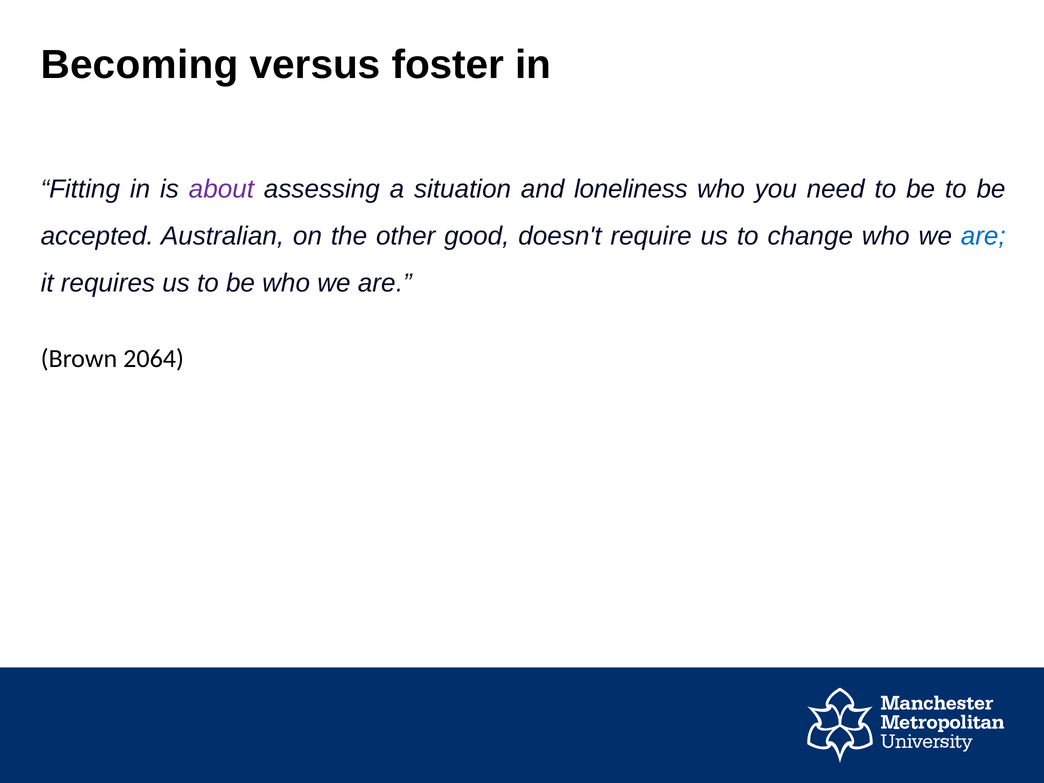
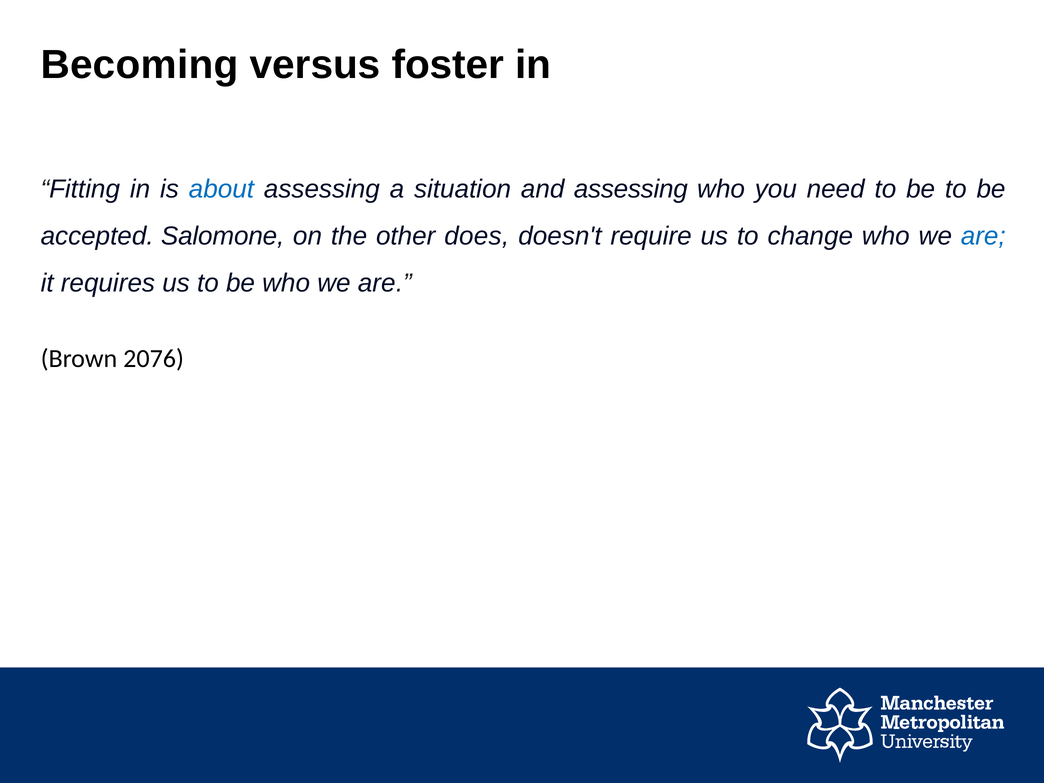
about colour: purple -> blue
and loneliness: loneliness -> assessing
Australian: Australian -> Salomone
good: good -> does
2064: 2064 -> 2076
